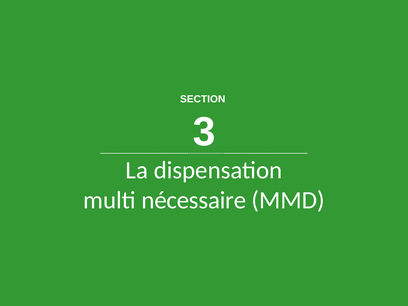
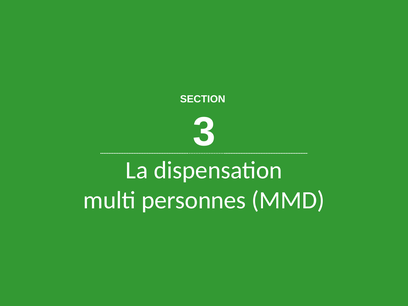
nécessaire: nécessaire -> personnes
